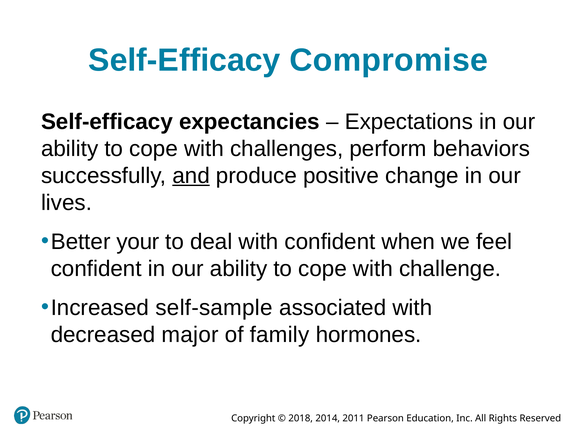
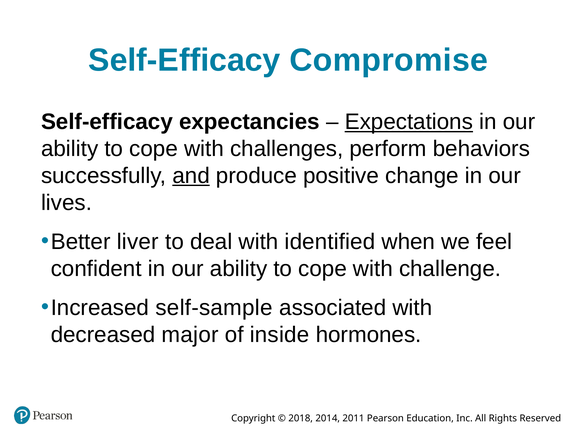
Expectations underline: none -> present
your: your -> liver
with confident: confident -> identified
family: family -> inside
